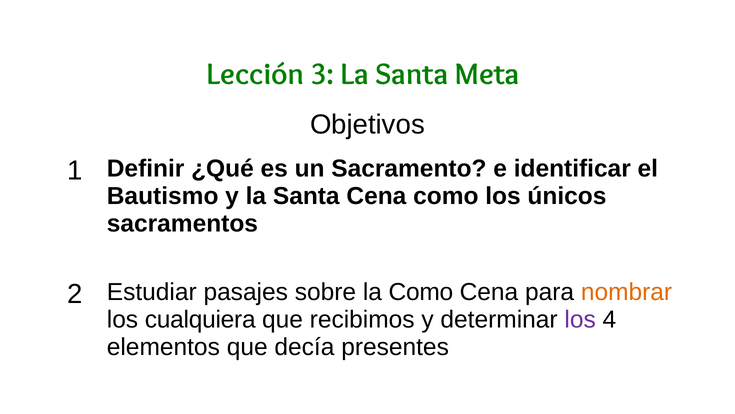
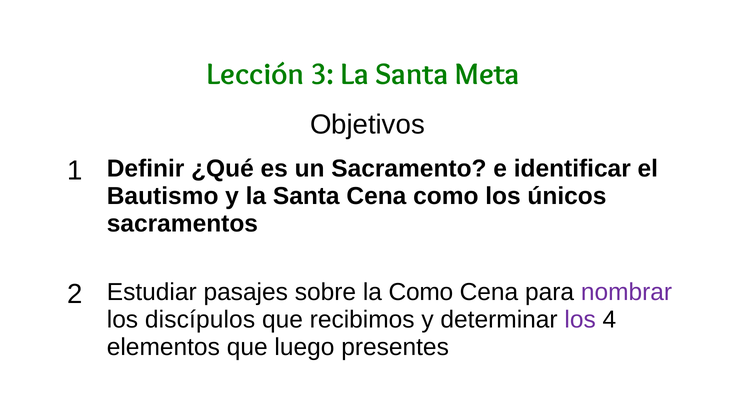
nombrar colour: orange -> purple
cualquiera: cualquiera -> discípulos
decía: decía -> luego
